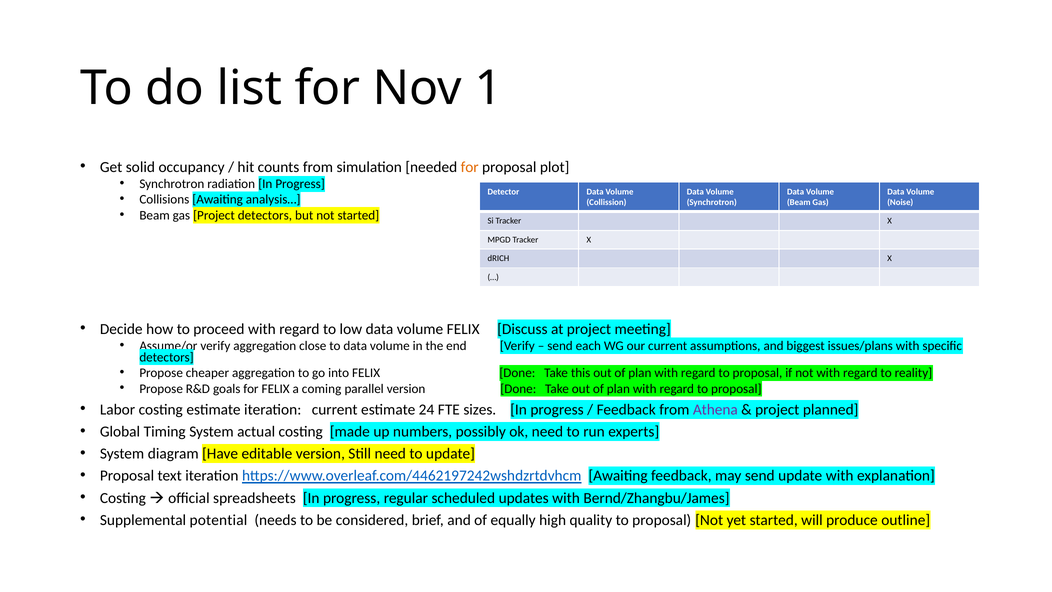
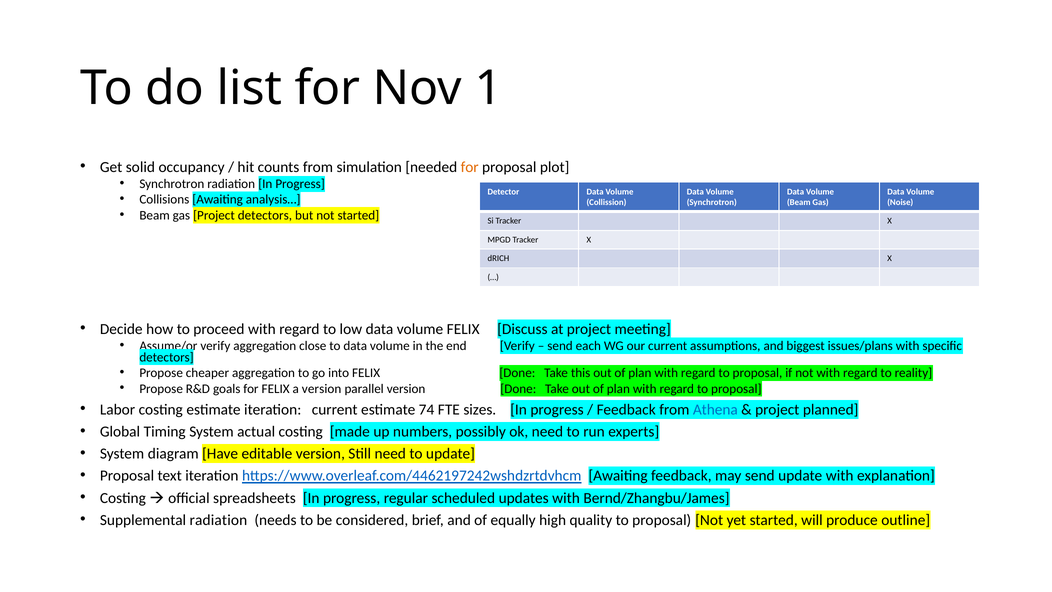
a coming: coming -> version
24: 24 -> 74
Athena colour: purple -> blue
Supplemental potential: potential -> radiation
